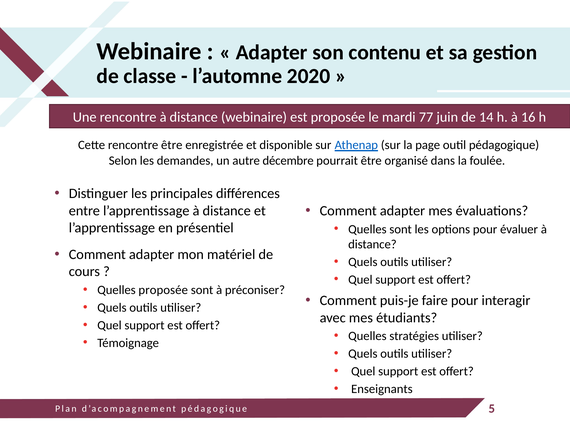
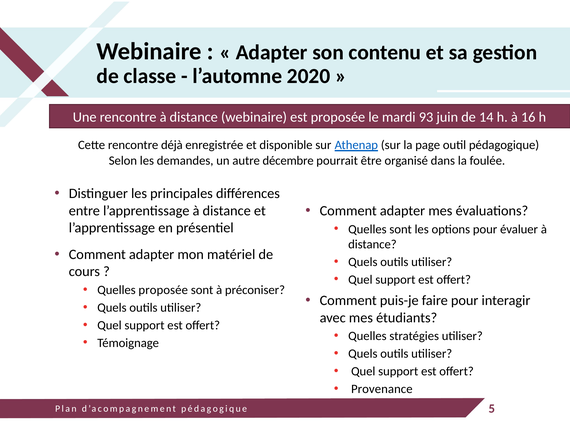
77: 77 -> 93
rencontre être: être -> déjà
Enseignants: Enseignants -> Provenance
